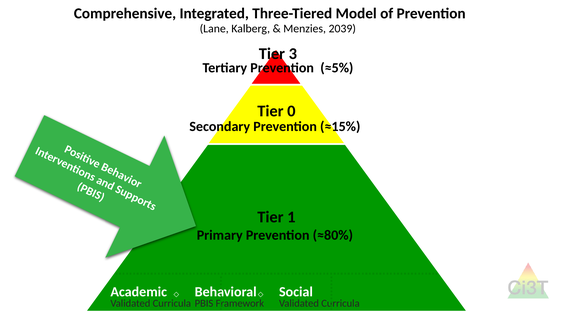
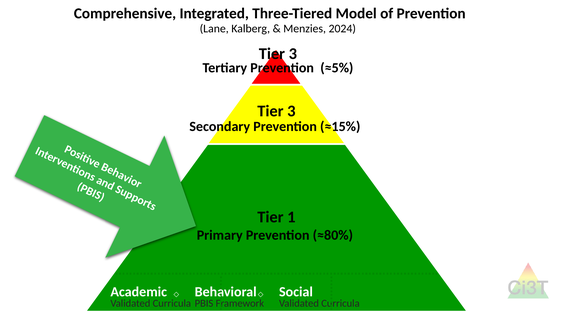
2039: 2039 -> 2024
0 at (291, 111): 0 -> 3
